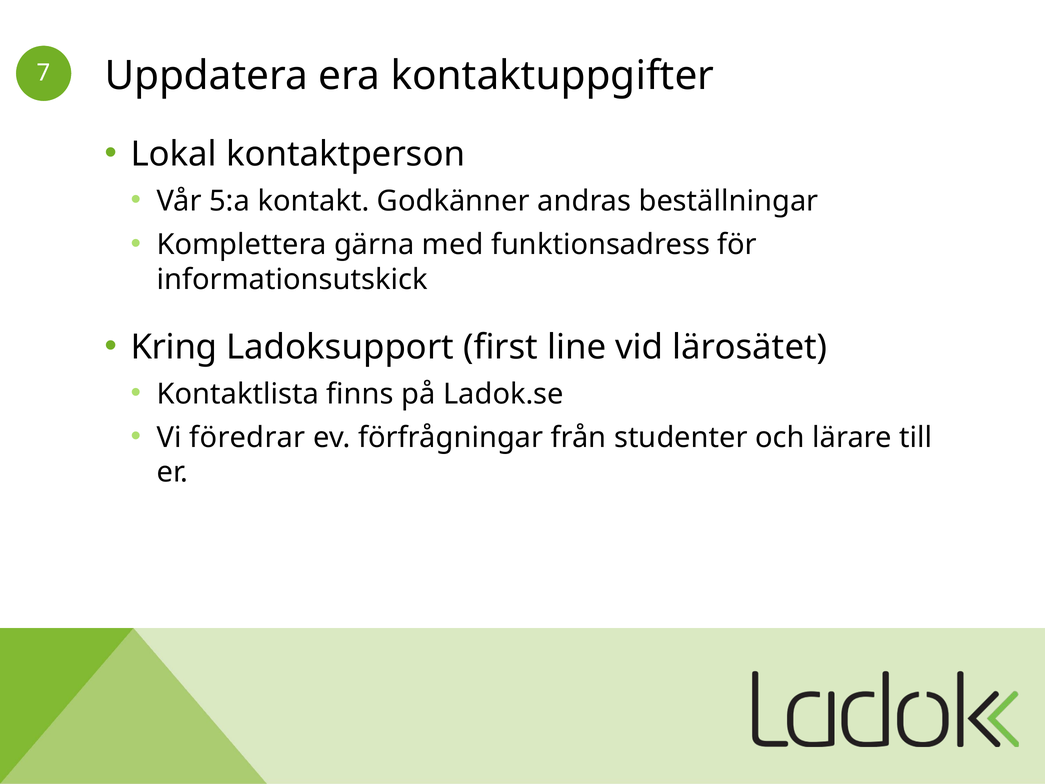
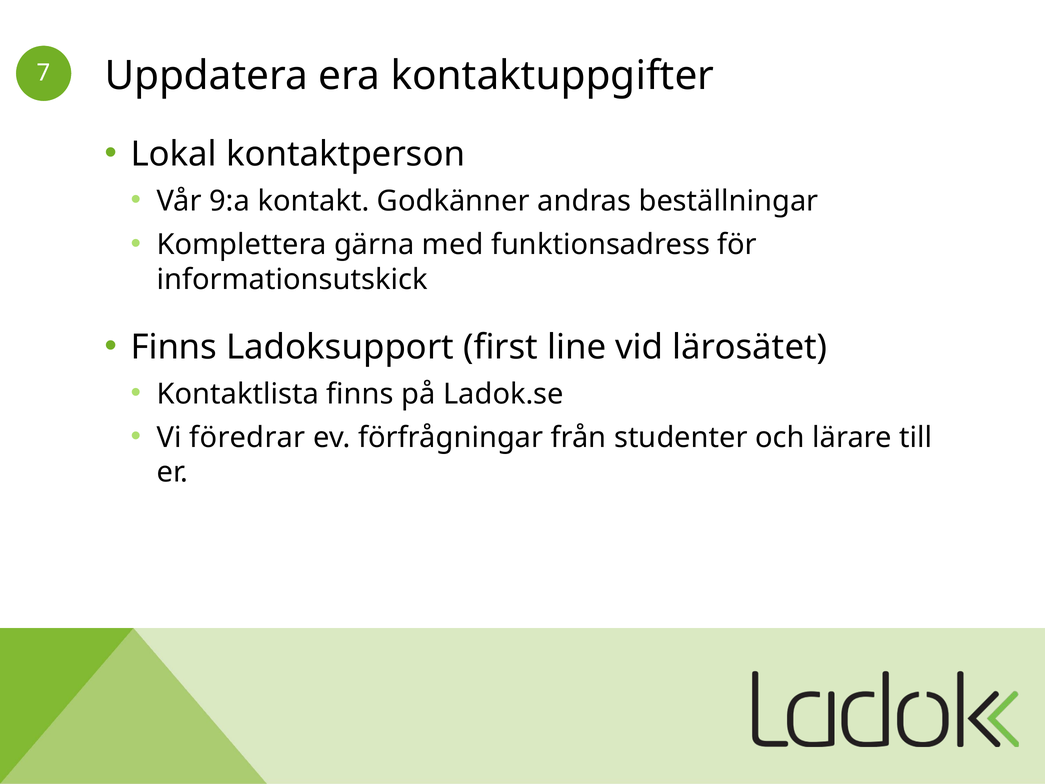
5:a: 5:a -> 9:a
Kring at (174, 347): Kring -> Finns
